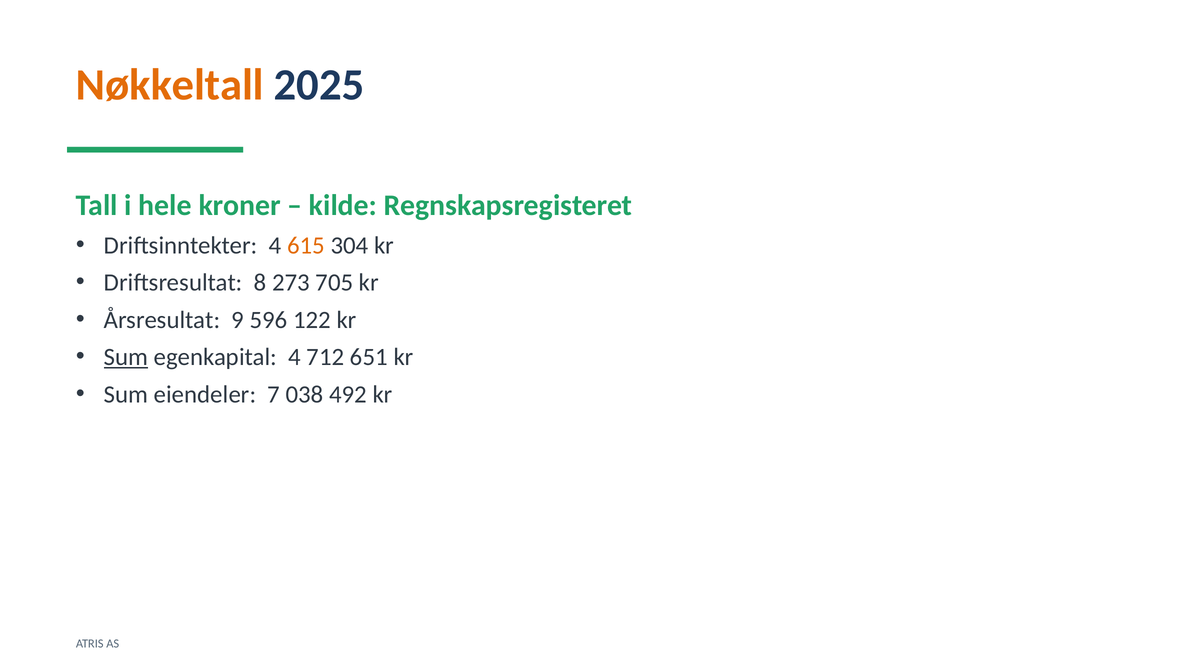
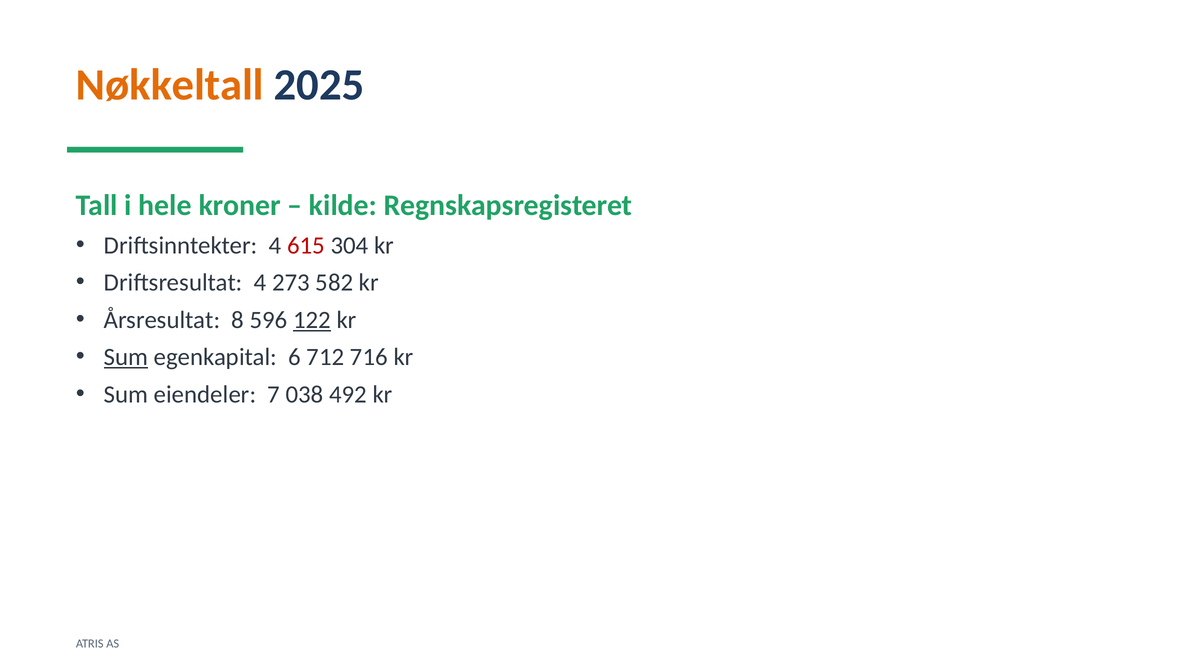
615 colour: orange -> red
Driftsresultat 8: 8 -> 4
705: 705 -> 582
9: 9 -> 8
122 underline: none -> present
egenkapital 4: 4 -> 6
651: 651 -> 716
